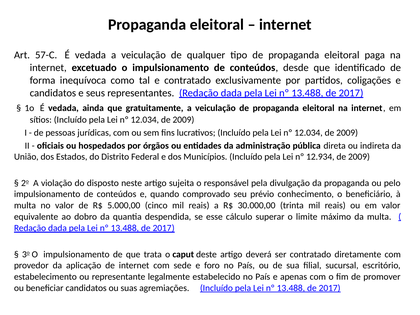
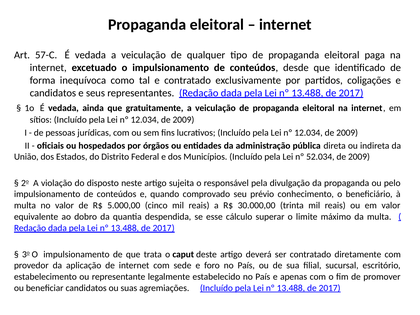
12.934: 12.934 -> 52.034
